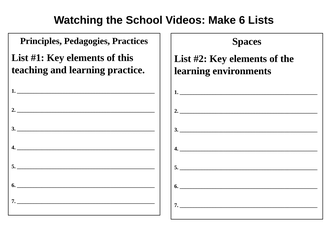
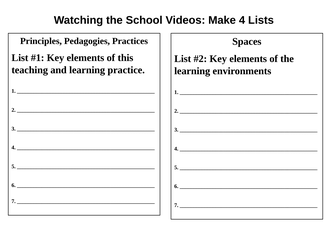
Make 6: 6 -> 4
